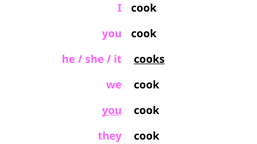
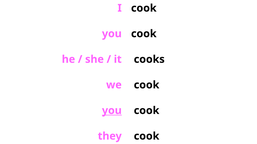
cooks underline: present -> none
